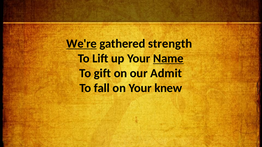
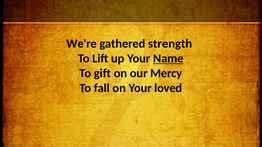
We're underline: present -> none
Admit: Admit -> Mercy
knew: knew -> loved
